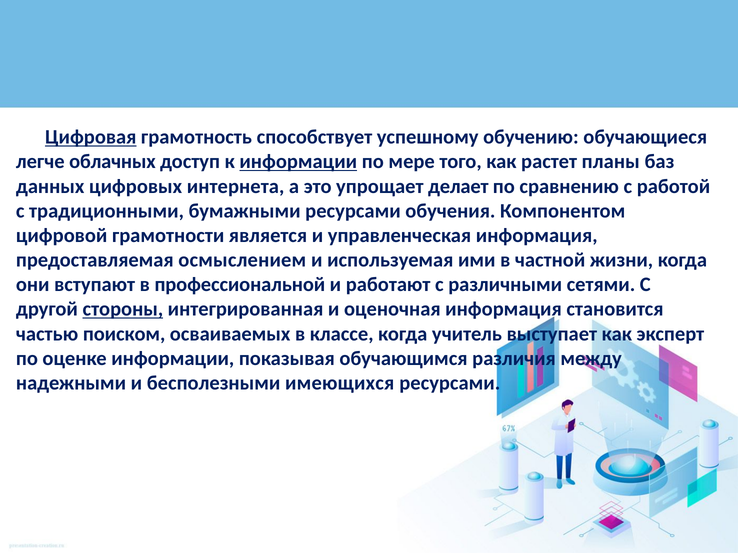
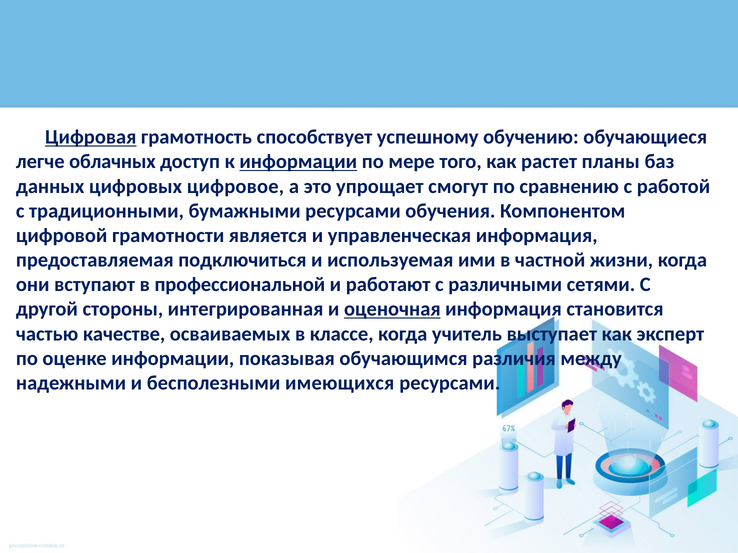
интернета: интернета -> цифровое
делает: делает -> смогут
осмыслением: осмыслением -> подключиться
стороны underline: present -> none
оценочная underline: none -> present
поиском: поиском -> качестве
